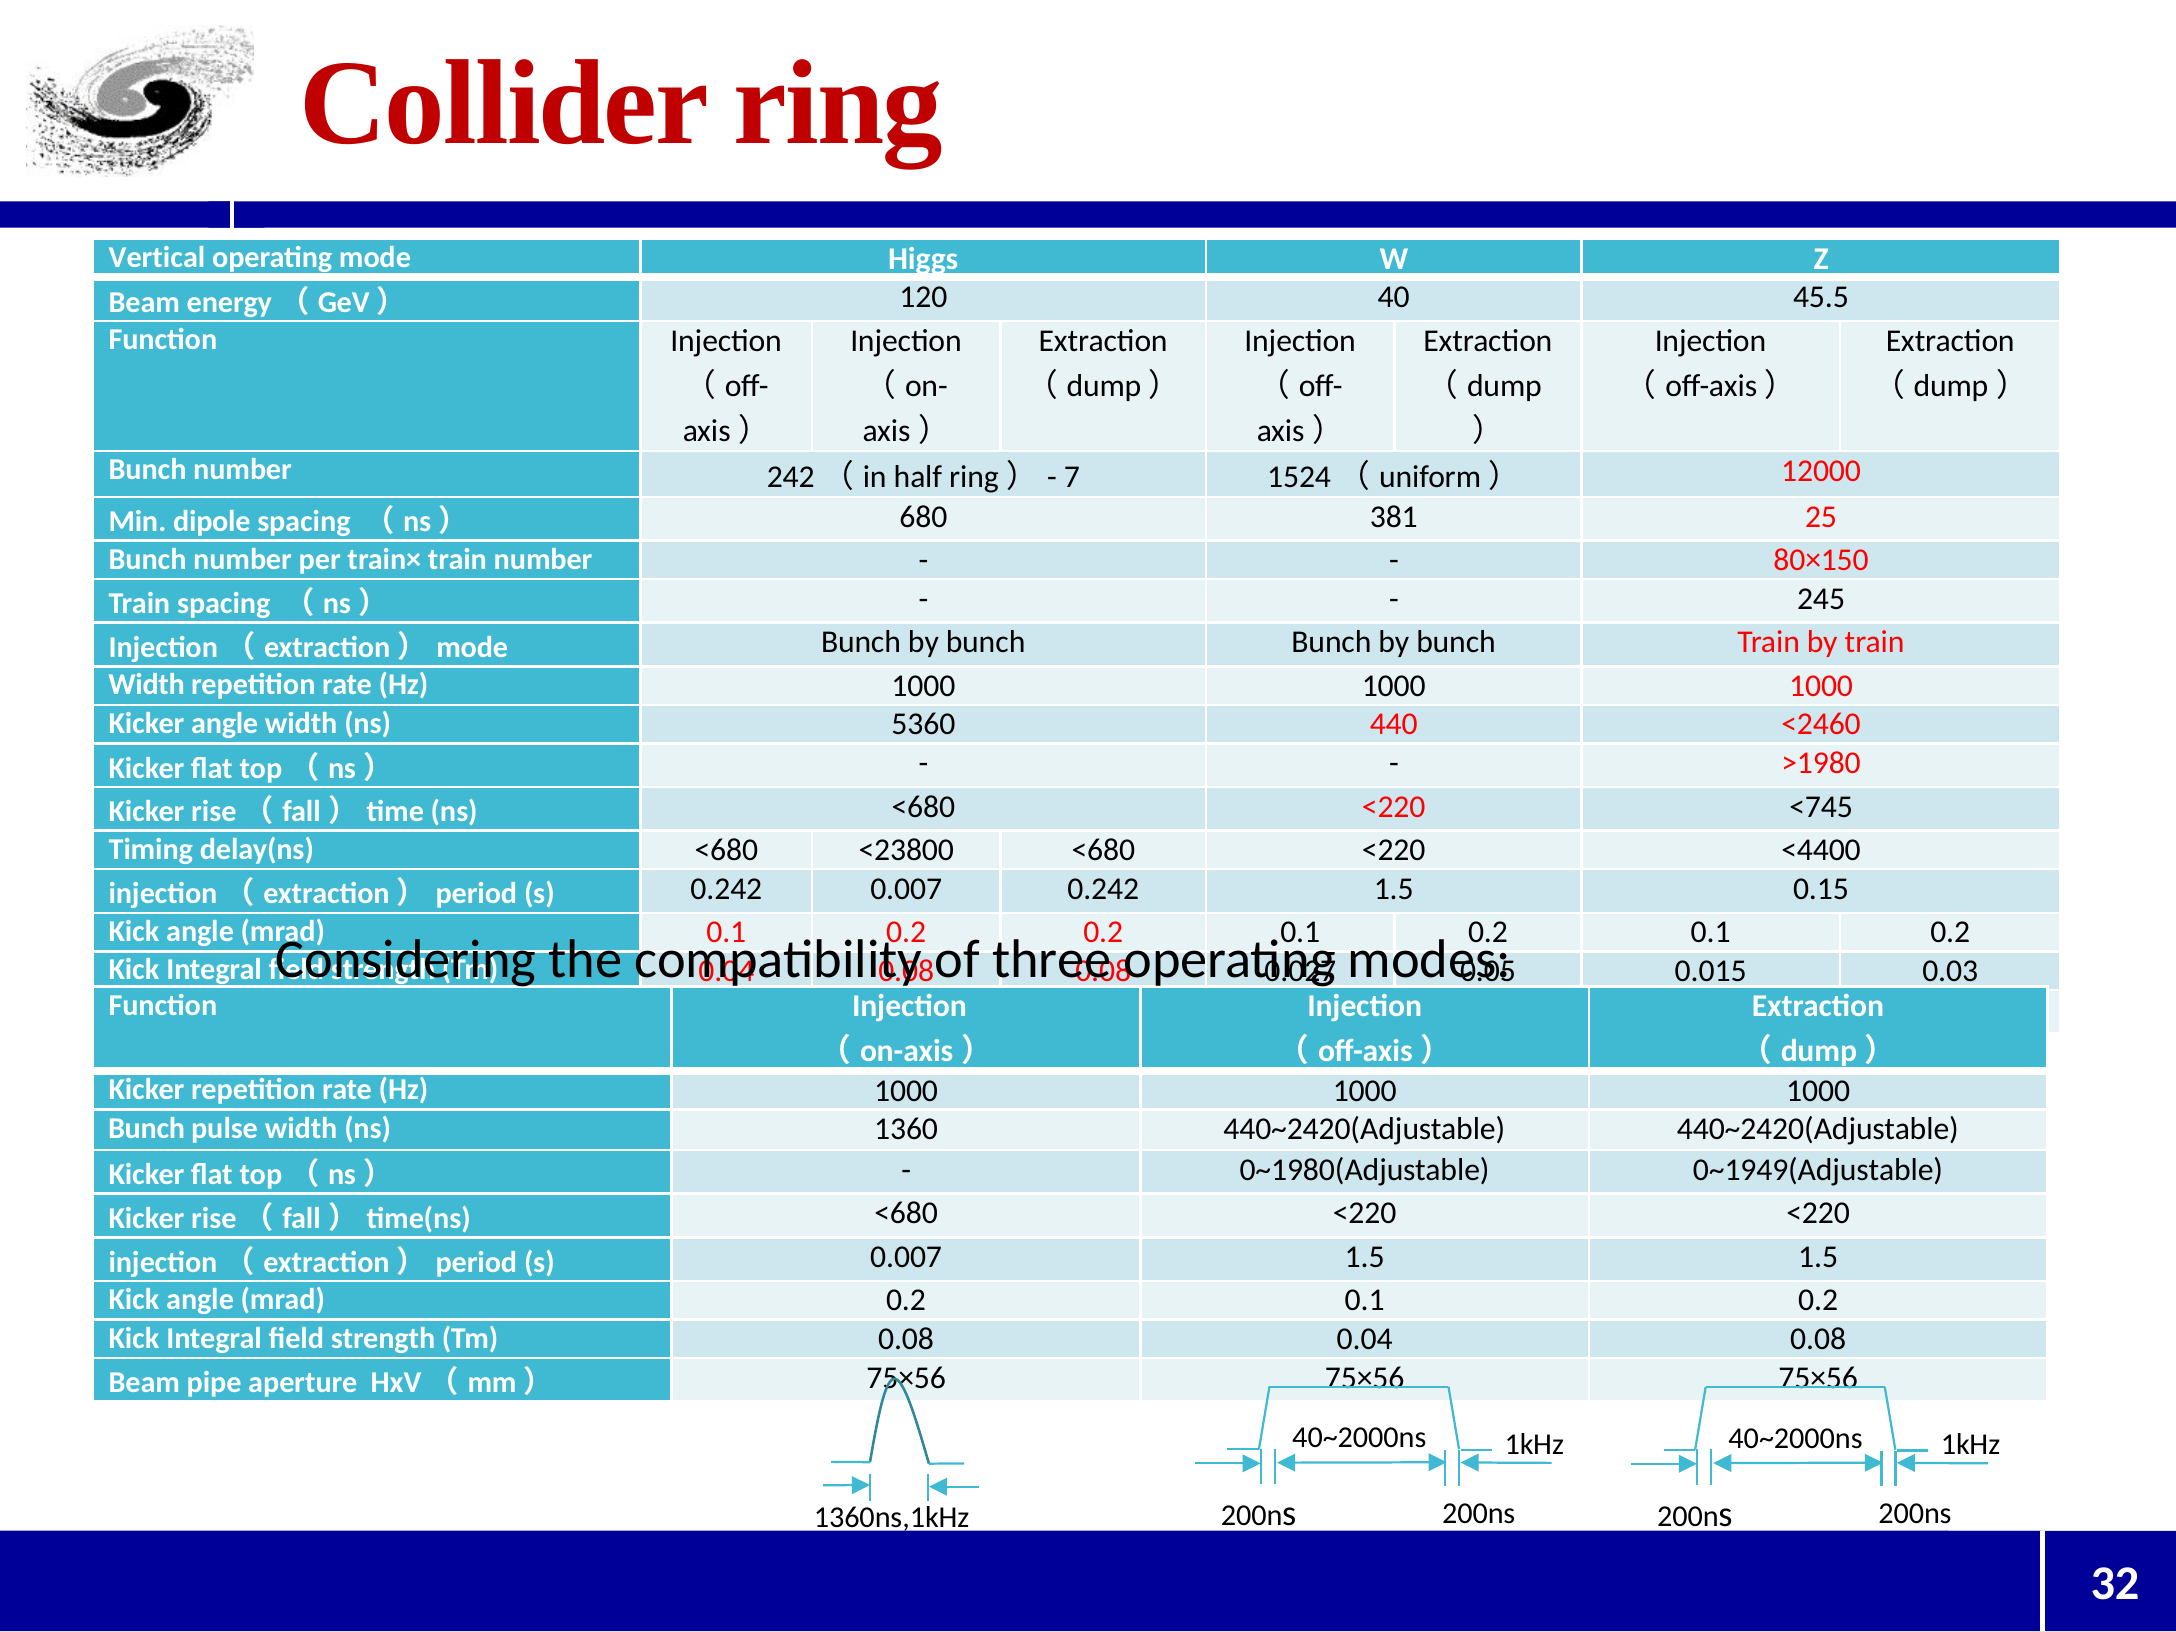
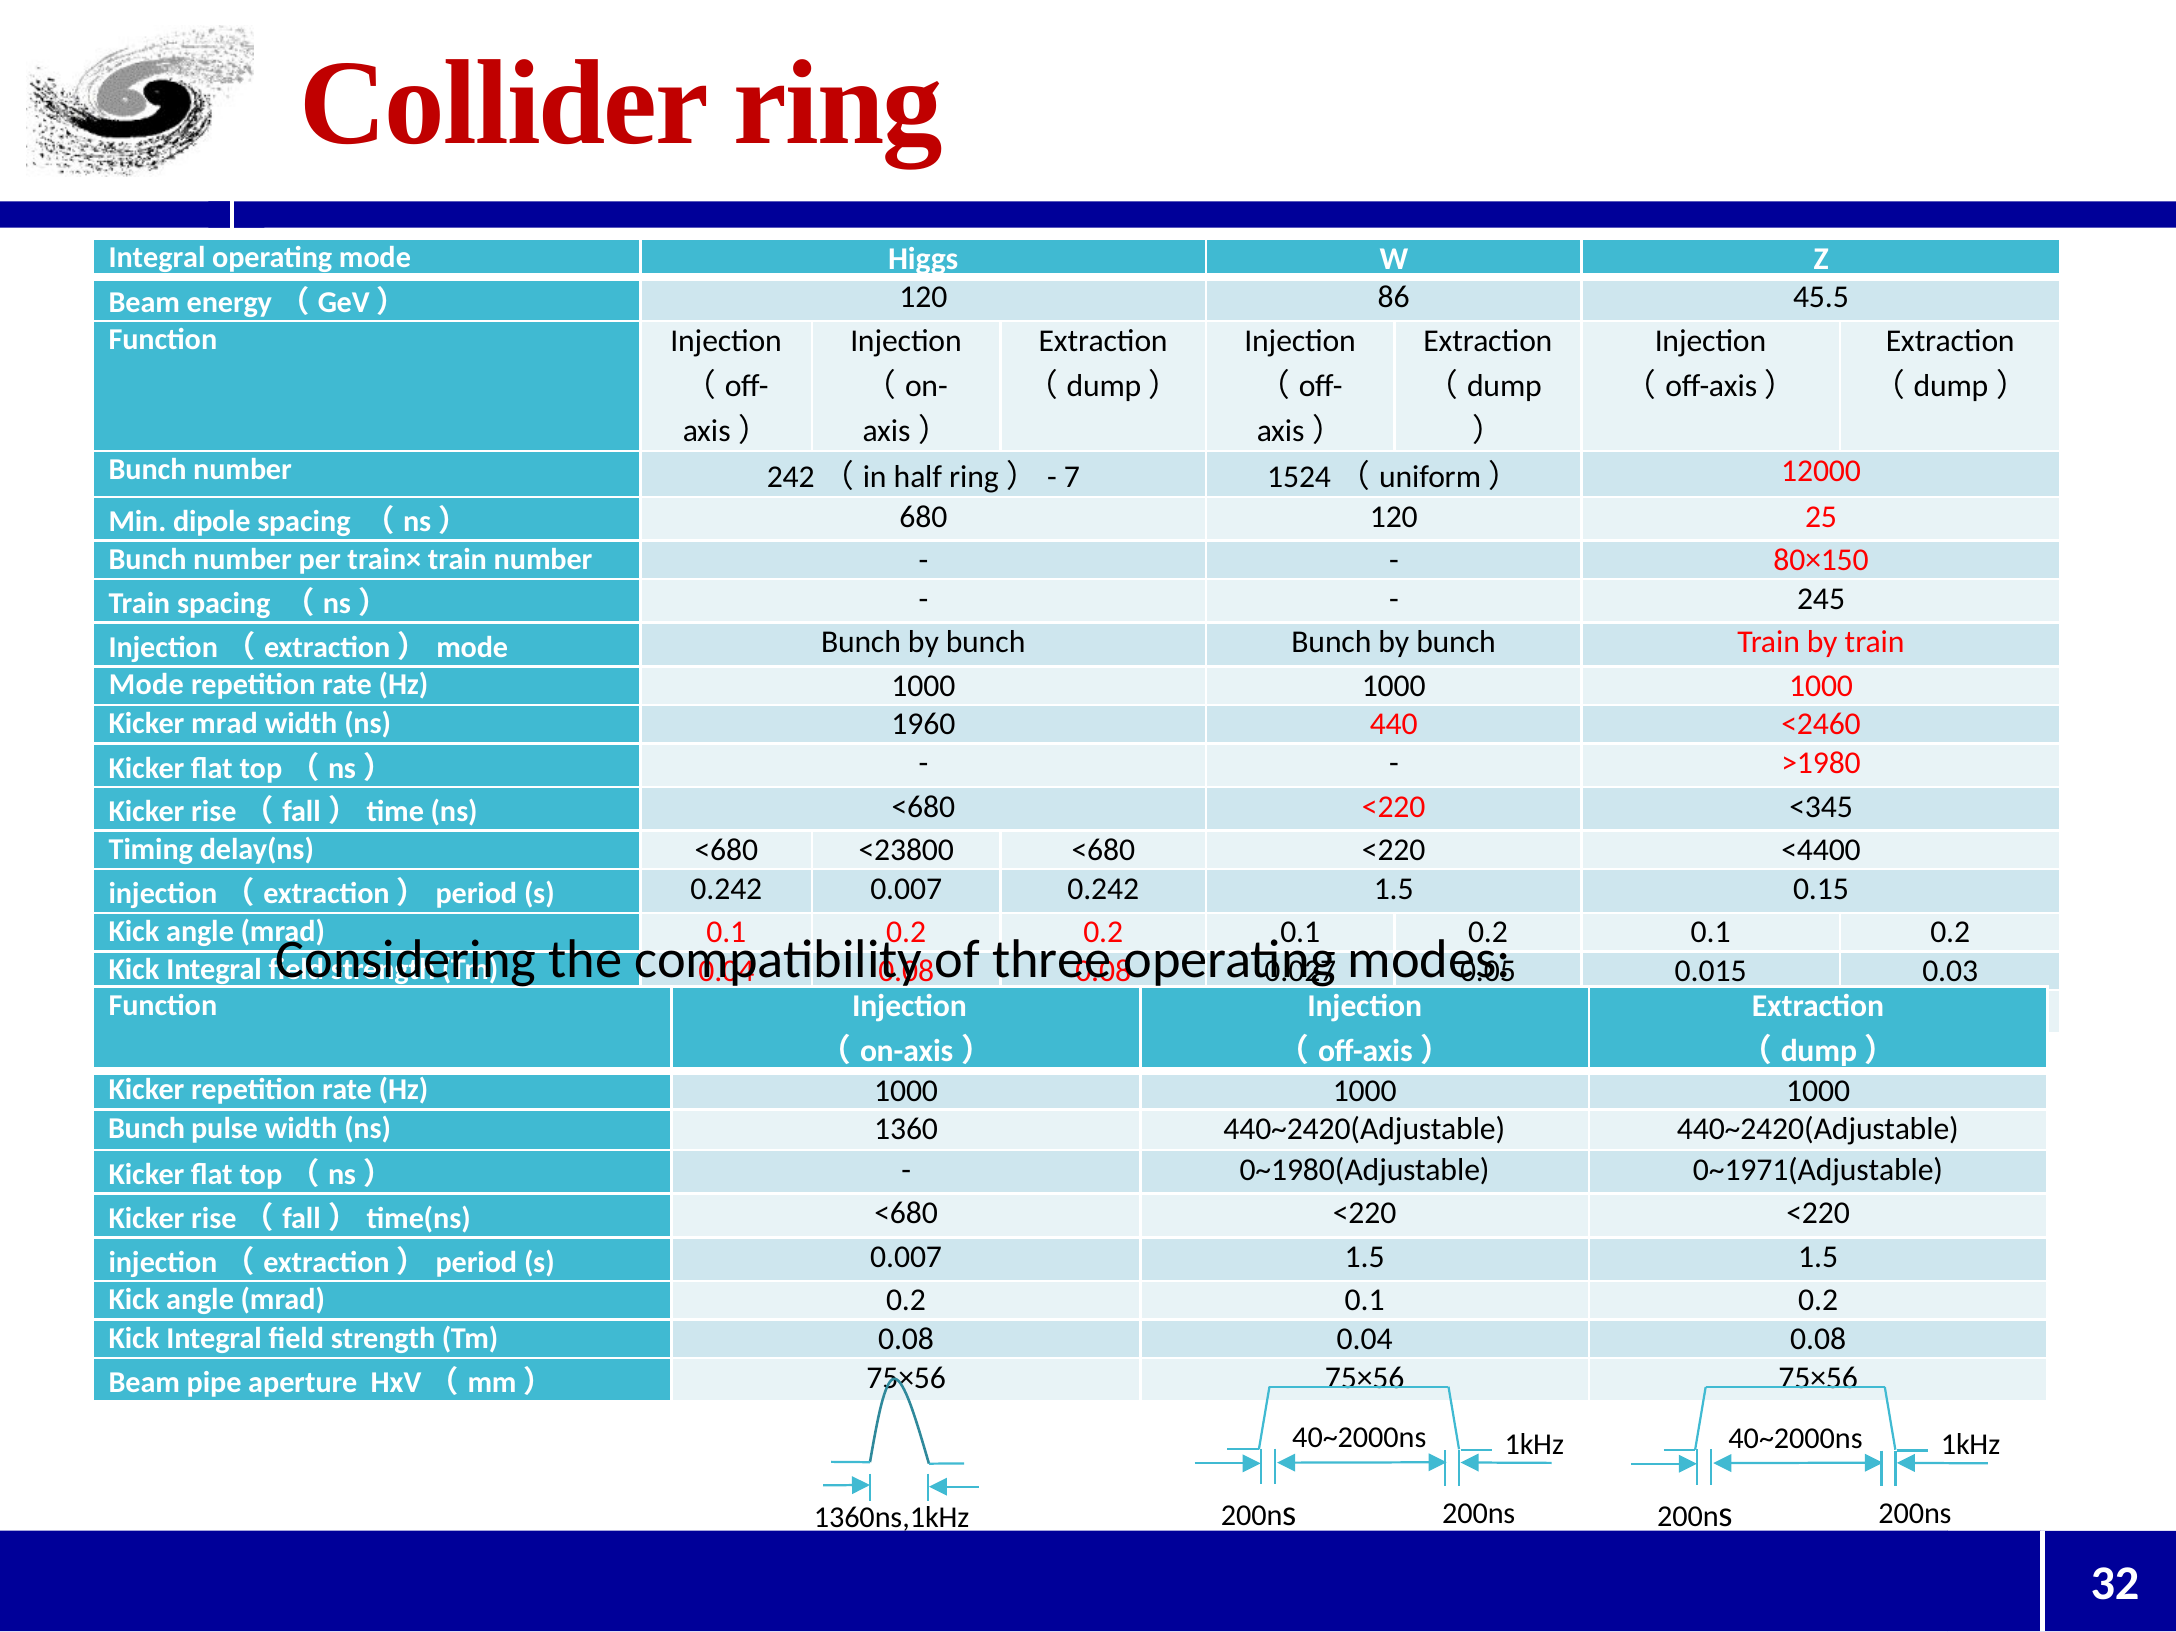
Vertical at (157, 258): Vertical -> Integral
40: 40 -> 86
680 381: 381 -> 120
Width at (147, 685): Width -> Mode
Kicker angle: angle -> mrad
5360: 5360 -> 1960
<745: <745 -> <345
0~1949(Adjustable: 0~1949(Adjustable -> 0~1971(Adjustable
